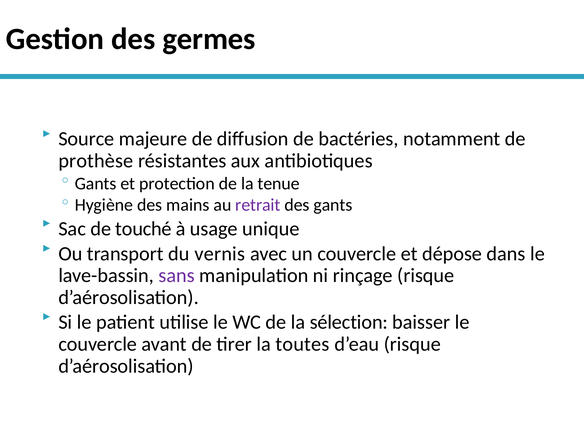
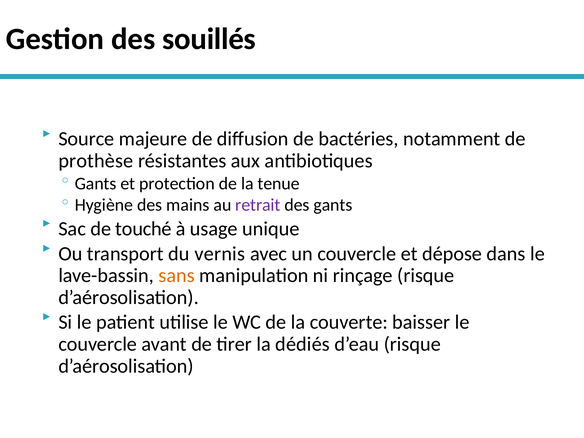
germes: germes -> souillés
sans colour: purple -> orange
sélection: sélection -> couverte
toutes: toutes -> dédiés
